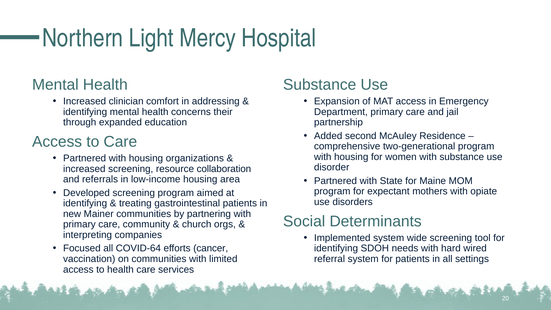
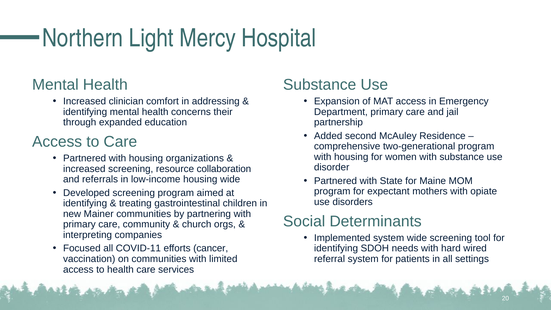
housing area: area -> wide
gastrointestinal patients: patients -> children
COVID-64: COVID-64 -> COVID-11
